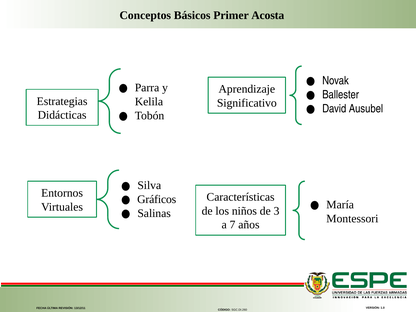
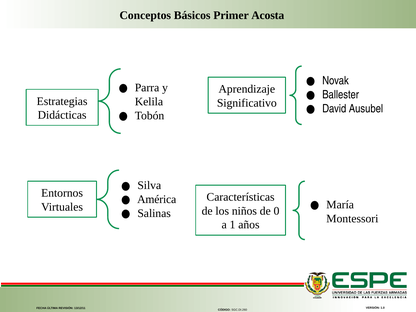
Gráficos: Gráficos -> América
3: 3 -> 0
7: 7 -> 1
